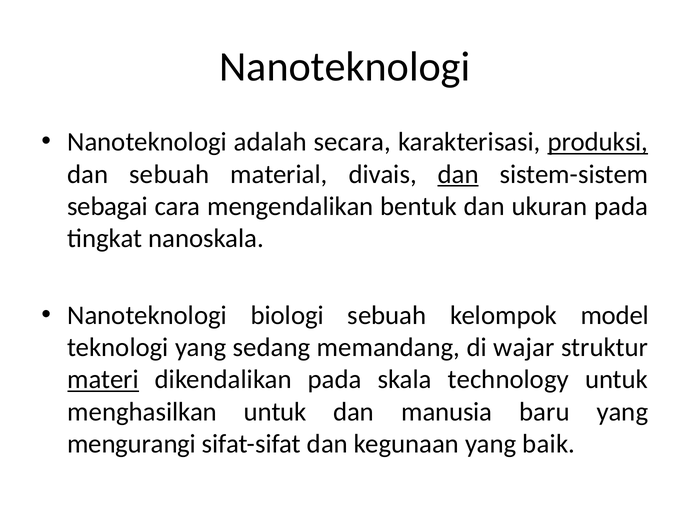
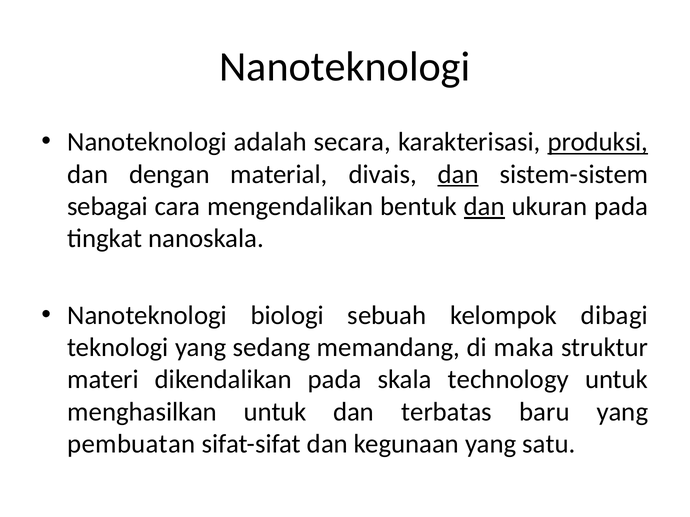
dan sebuah: sebuah -> dengan
dan at (484, 207) underline: none -> present
model: model -> dibagi
wajar: wajar -> maka
materi underline: present -> none
manusia: manusia -> terbatas
mengurangi: mengurangi -> pembuatan
baik: baik -> satu
